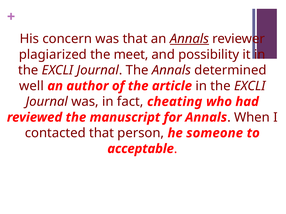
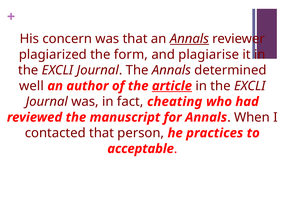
meet: meet -> form
possibility: possibility -> plagiarise
article underline: none -> present
someone: someone -> practices
